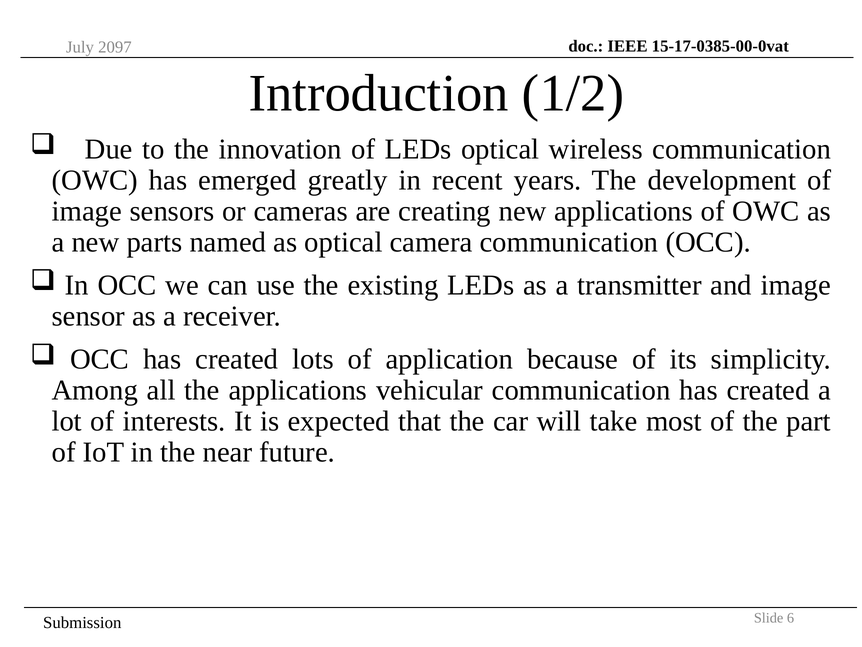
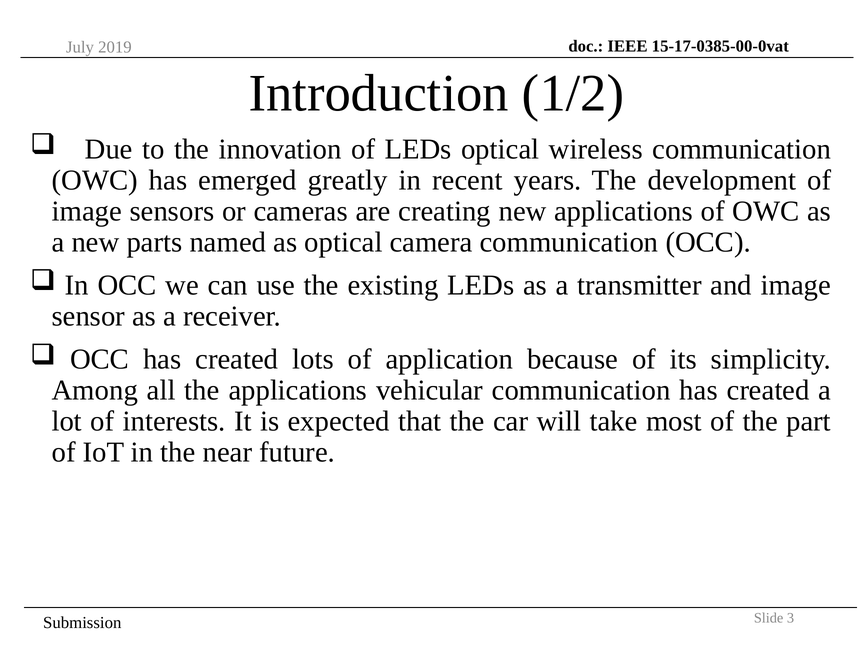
2097: 2097 -> 2019
6: 6 -> 3
